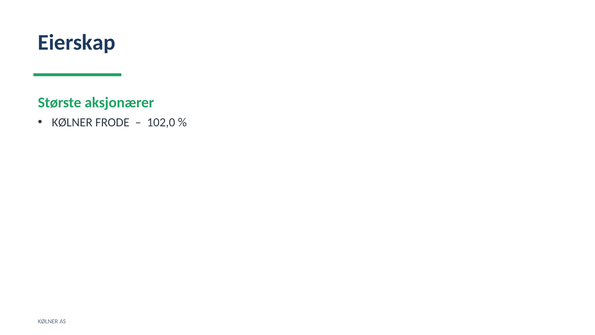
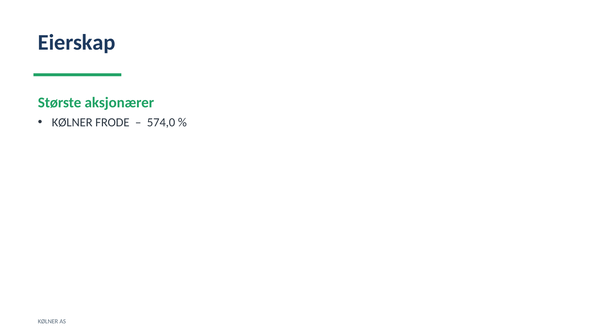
102,0: 102,0 -> 574,0
